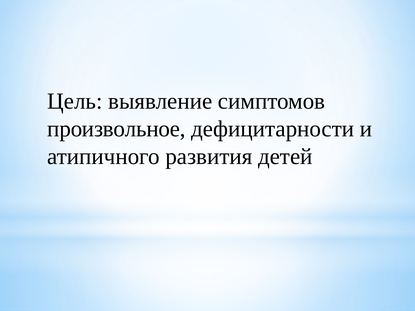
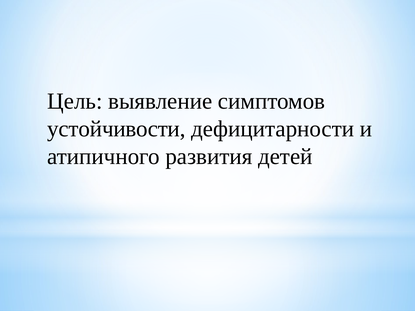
произвольное: произвольное -> устойчивости
